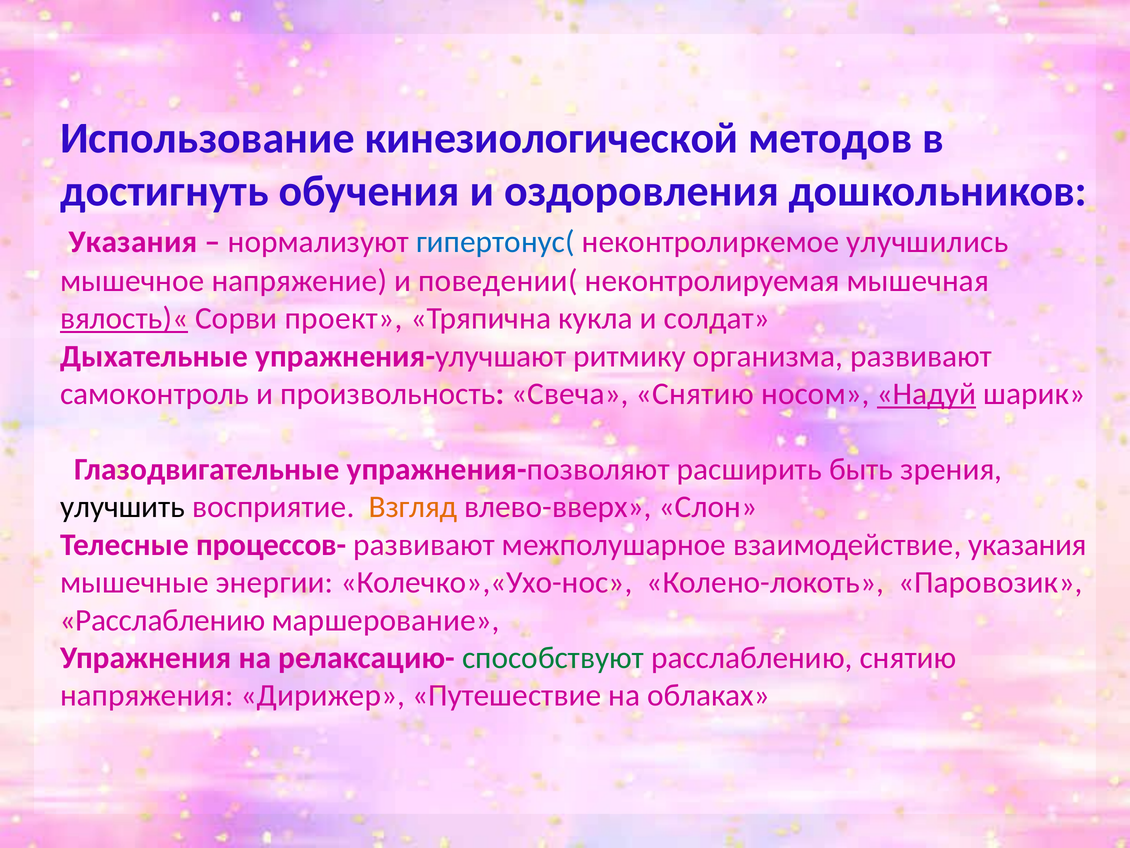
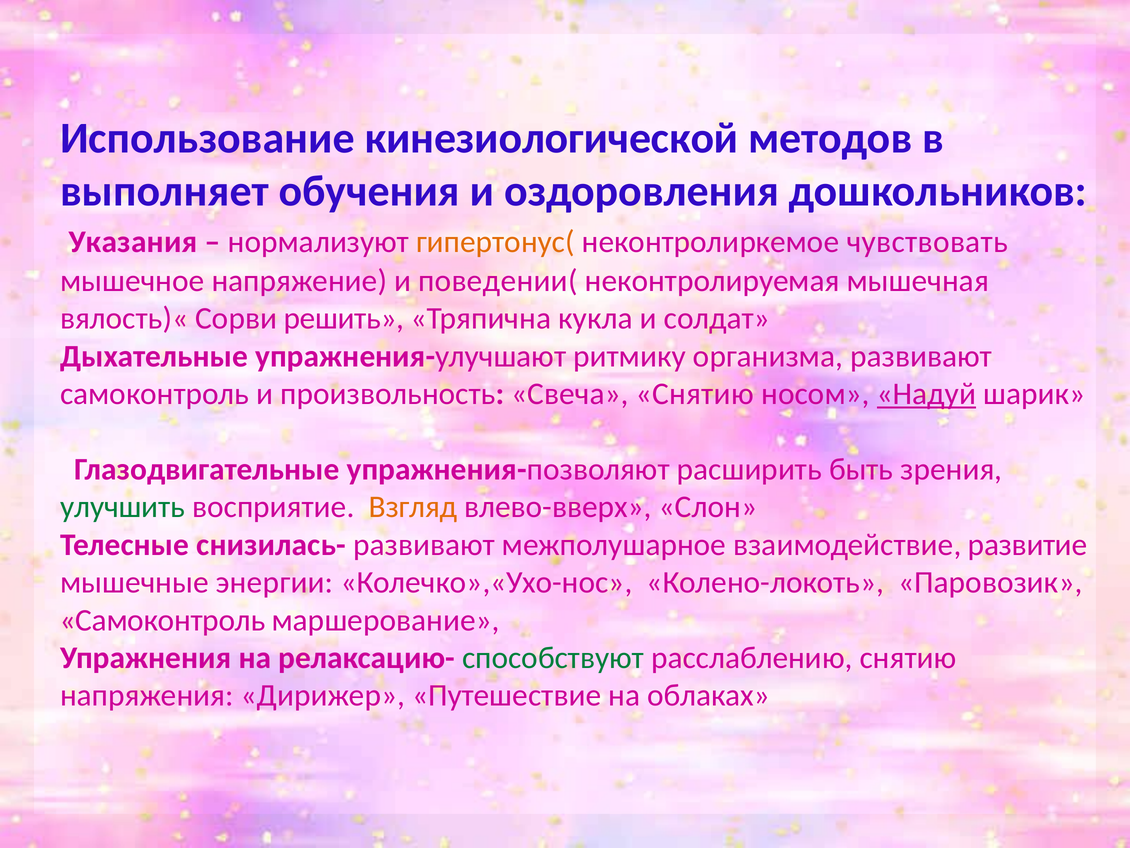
достигнуть: достигнуть -> выполняет
гипертонус( colour: blue -> orange
улучшились: улучшились -> чувствовать
вялость)« underline: present -> none
проект: проект -> решить
улучшить colour: black -> green
процессов-: процессов- -> снизилась-
взаимодействие указания: указания -> развитие
Расслаблению at (162, 620): Расслаблению -> Самоконтроль
